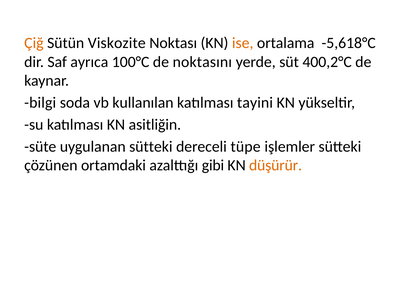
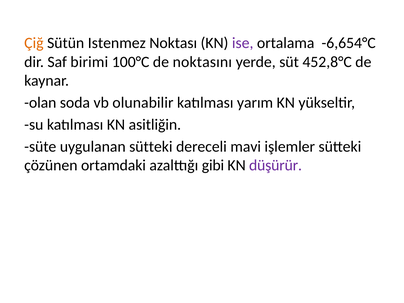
Viskozite: Viskozite -> Istenmez
ise colour: orange -> purple
-5,618°C: -5,618°C -> -6,654°C
ayrıca: ayrıca -> birimi
400,2°C: 400,2°C -> 452,8°C
bilgi: bilgi -> olan
kullanılan: kullanılan -> olunabilir
tayini: tayini -> yarım
tüpe: tüpe -> mavi
düşürür colour: orange -> purple
